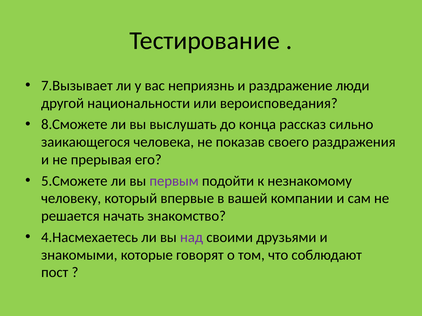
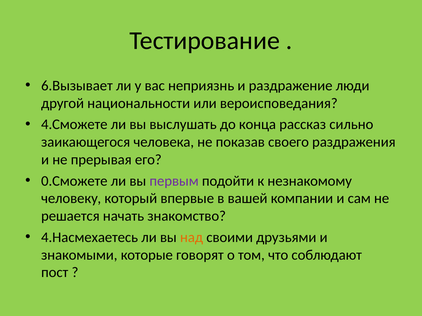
7.Вызывает: 7.Вызывает -> 6.Вызывает
8.Сможете: 8.Сможете -> 4.Сможете
5.Сможете: 5.Сможете -> 0.Сможете
над colour: purple -> orange
